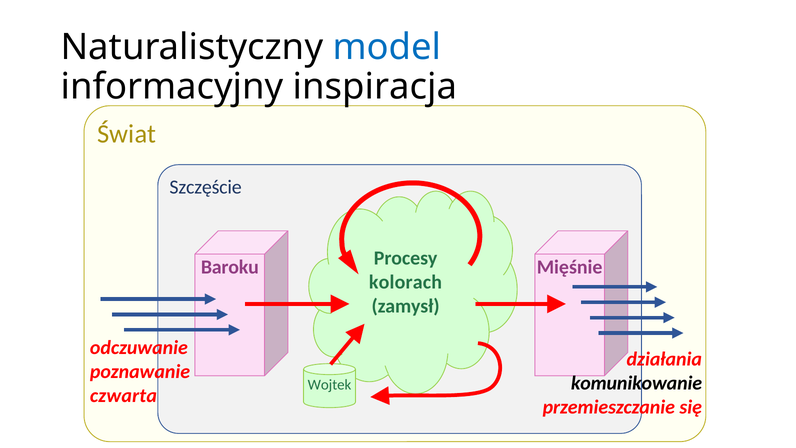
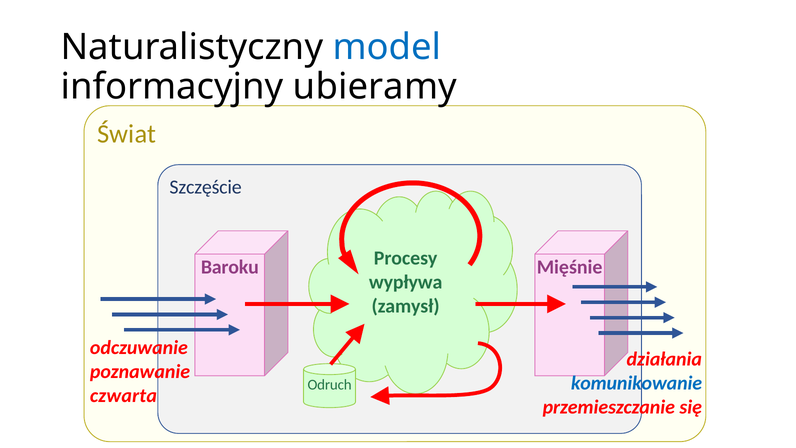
inspiracja: inspiracja -> ubieramy
kolorach: kolorach -> wypływa
komunikowanie colour: black -> blue
Wojtek: Wojtek -> Odruch
